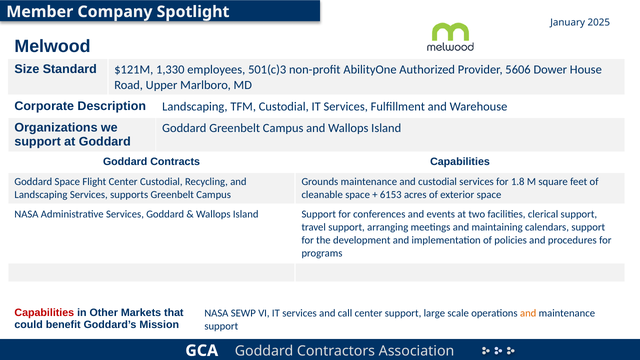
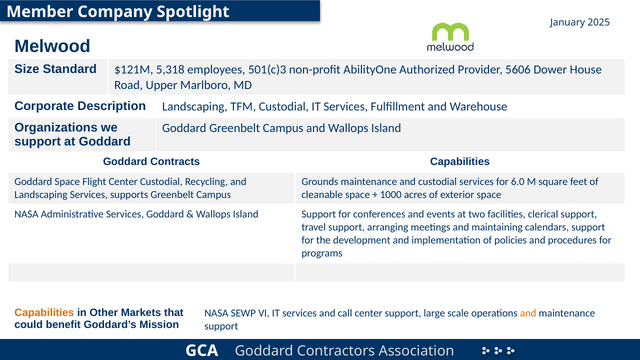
1,330: 1,330 -> 5,318
1.8: 1.8 -> 6.0
6153: 6153 -> 1000
Capabilities at (44, 313) colour: red -> orange
